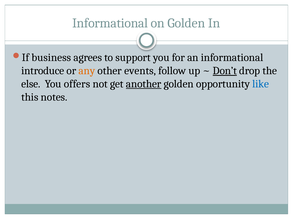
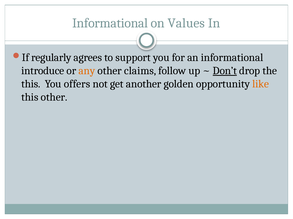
on Golden: Golden -> Values
business: business -> regularly
events: events -> claims
else at (31, 84): else -> this
another underline: present -> none
like colour: blue -> orange
this notes: notes -> other
